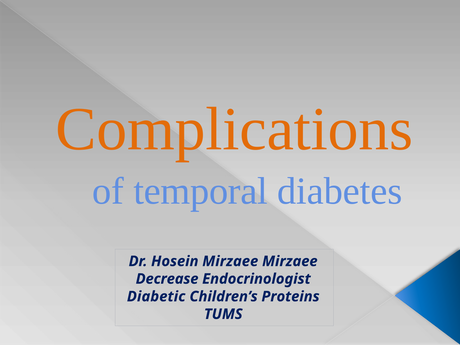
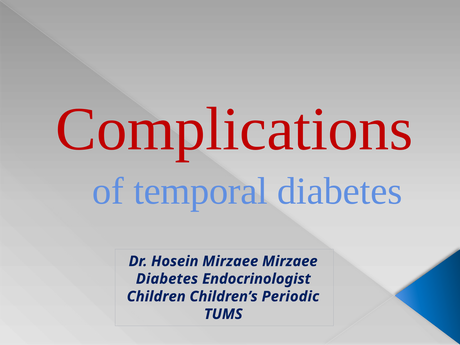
Complications colour: orange -> red
Decrease at (167, 279): Decrease -> Diabetes
Diabetic: Diabetic -> Children
Proteins: Proteins -> Periodic
